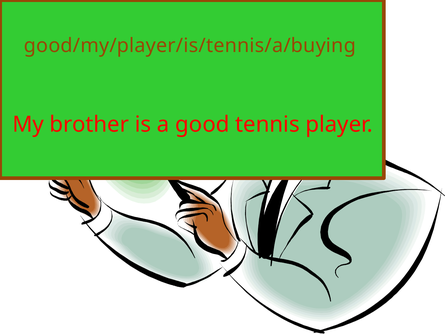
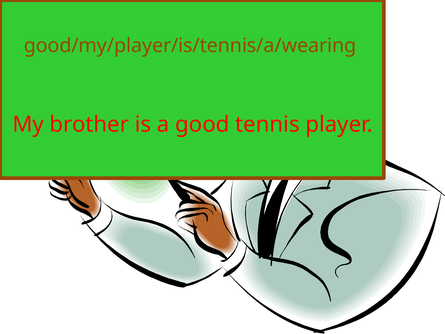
good/my/player/is/tennis/a/buying: good/my/player/is/tennis/a/buying -> good/my/player/is/tennis/a/wearing
